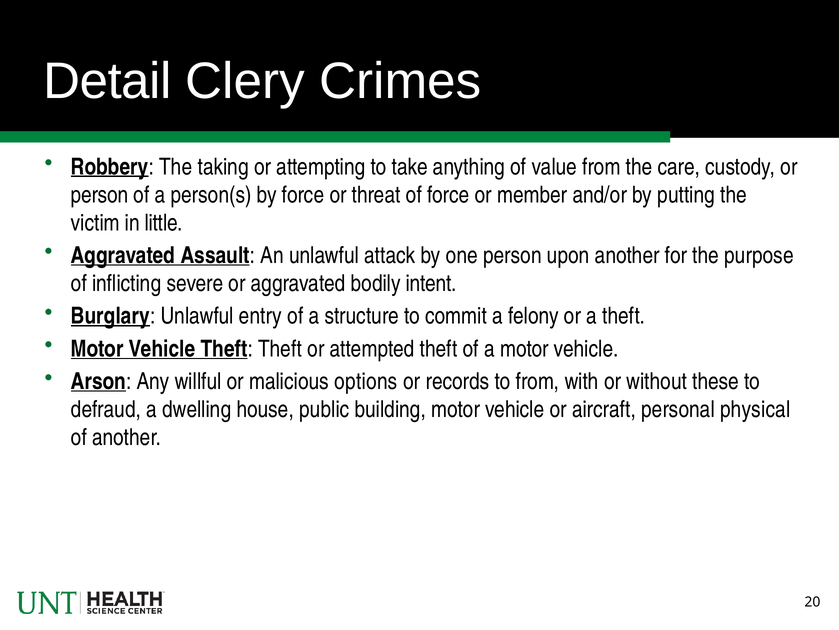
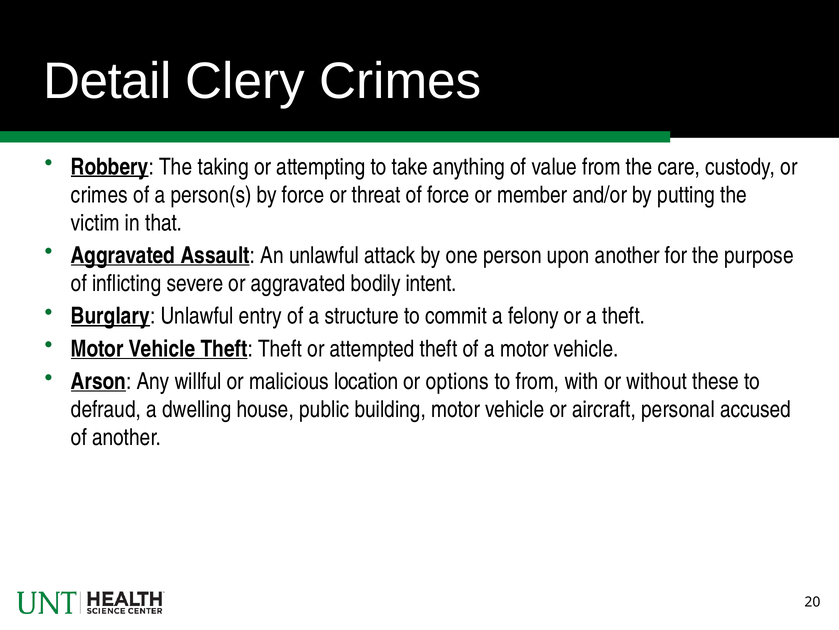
person at (100, 195): person -> crimes
little: little -> that
options: options -> location
records: records -> options
physical: physical -> accused
